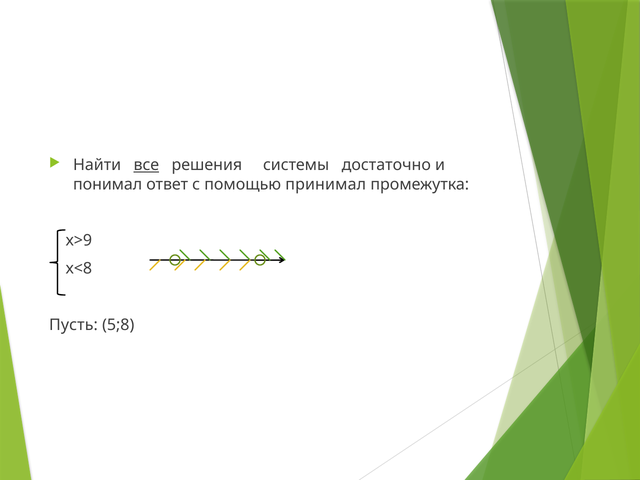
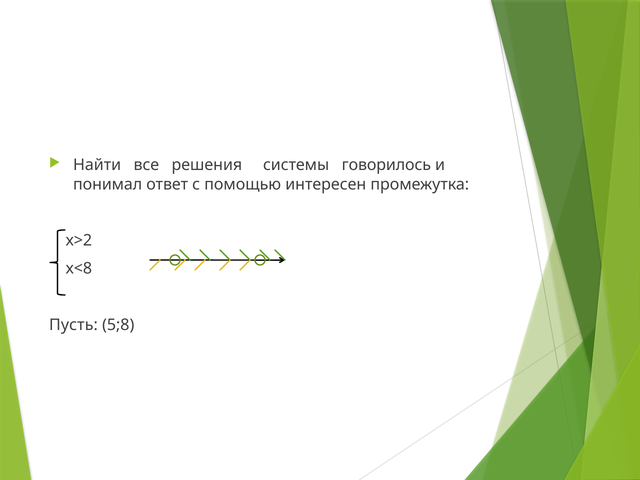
все underline: present -> none
достаточно: достаточно -> говорилось
принимал: принимал -> интересен
х>9: х>9 -> х>2
